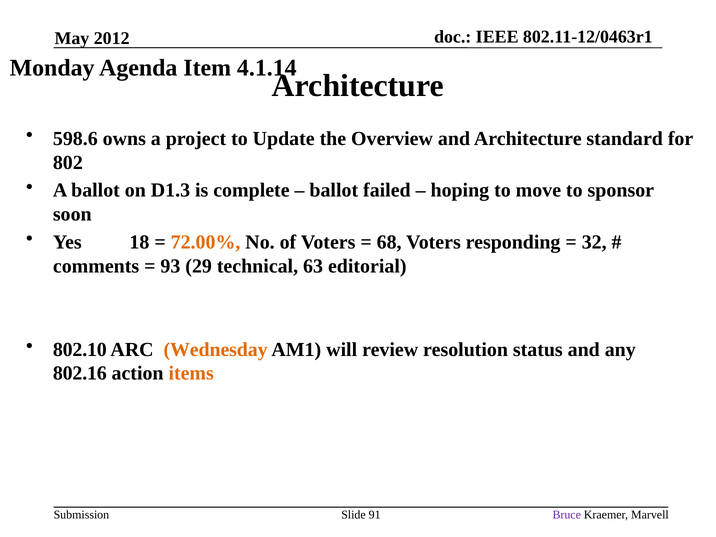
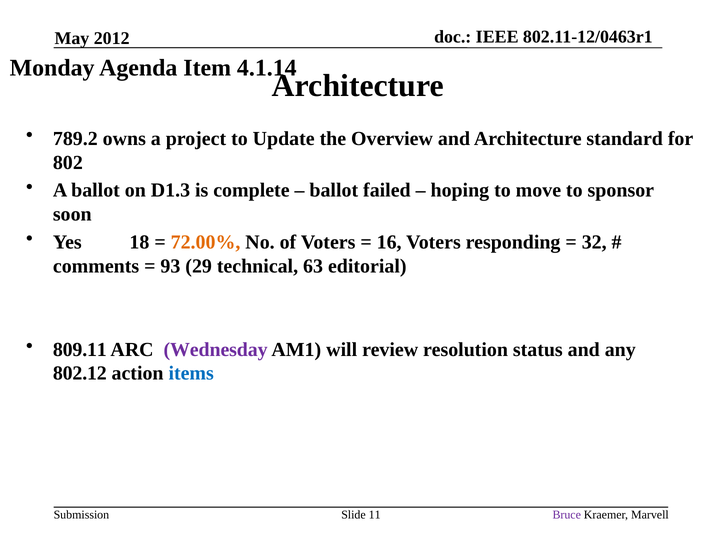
598.6: 598.6 -> 789.2
68: 68 -> 16
802.10: 802.10 -> 809.11
Wednesday colour: orange -> purple
802.16: 802.16 -> 802.12
items colour: orange -> blue
91: 91 -> 11
